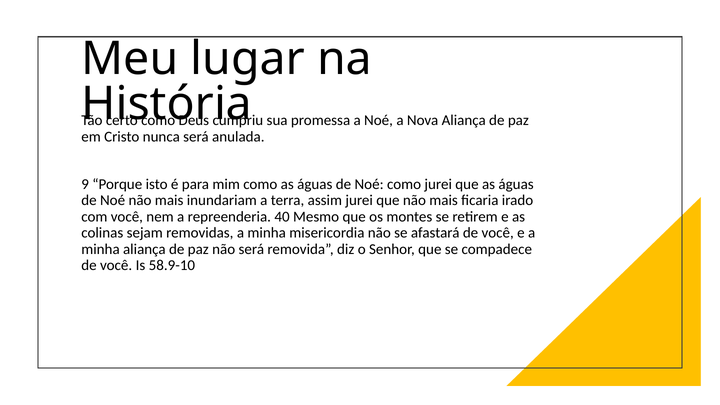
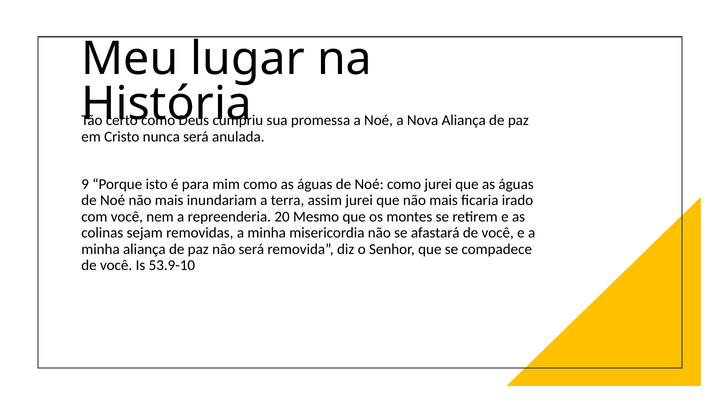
40: 40 -> 20
58.9-10: 58.9-10 -> 53.9-10
